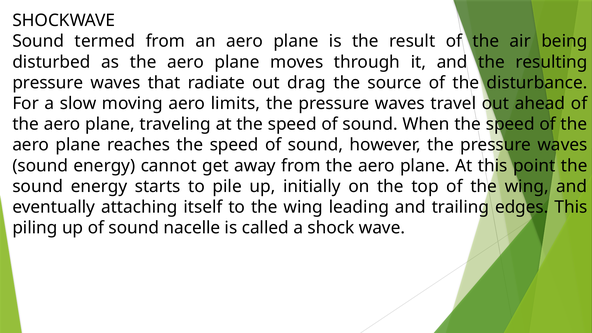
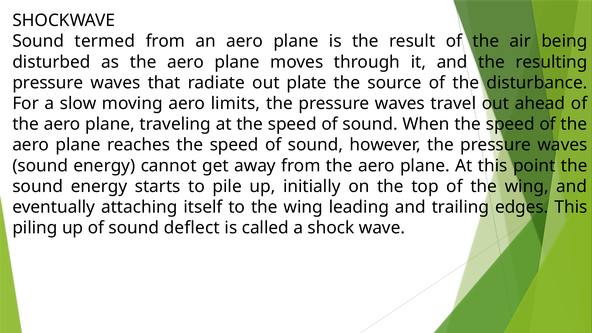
drag: drag -> plate
nacelle: nacelle -> deflect
